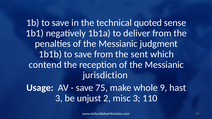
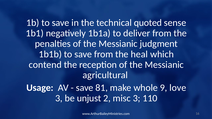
sent: sent -> heal
jurisdiction: jurisdiction -> agricultural
75: 75 -> 81
hast: hast -> love
